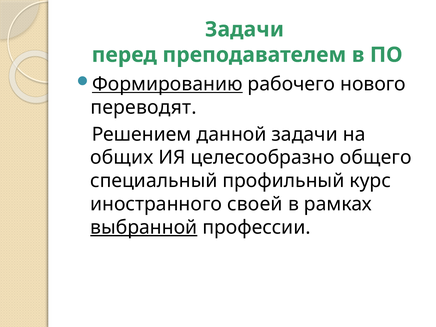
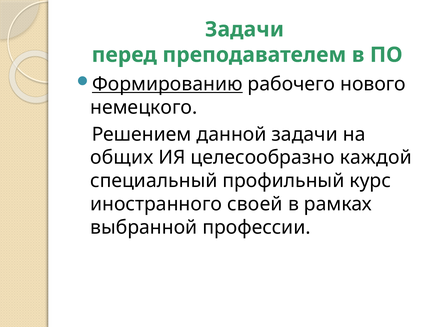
переводят: переводят -> немецкого
общего: общего -> каждой
выбранной underline: present -> none
